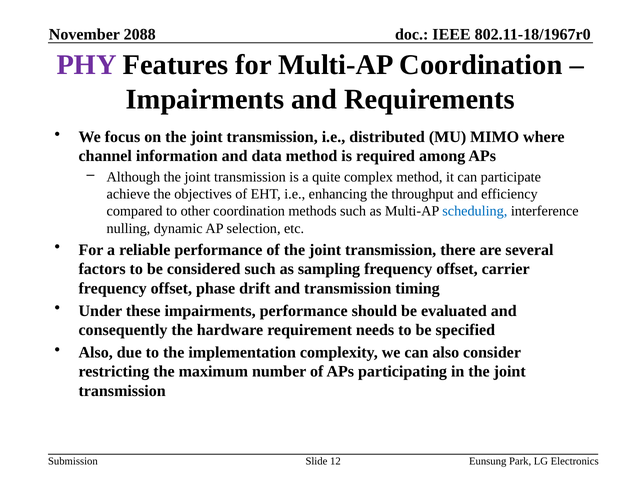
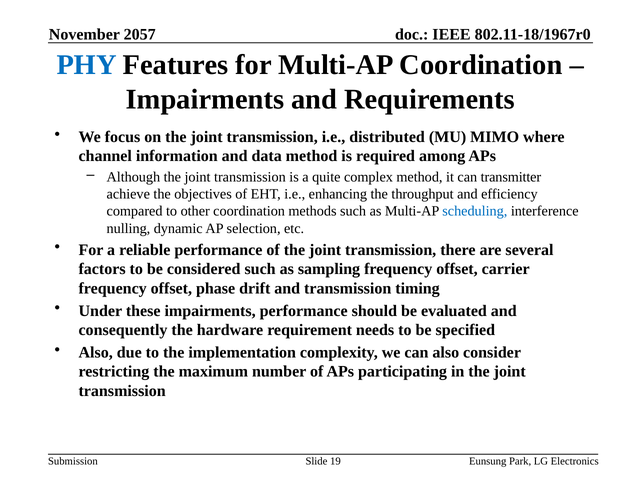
2088: 2088 -> 2057
PHY colour: purple -> blue
participate: participate -> transmitter
12: 12 -> 19
